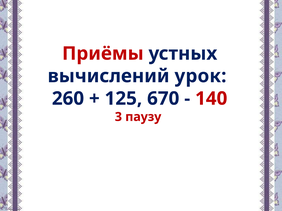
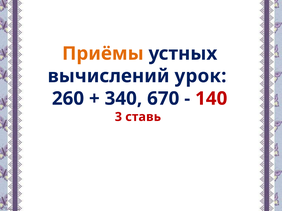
Приёмы colour: red -> orange
125: 125 -> 340
паузу: паузу -> ставь
